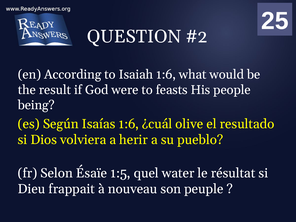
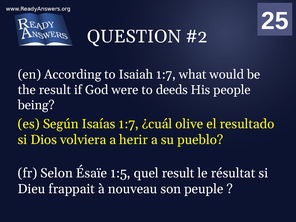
Isaiah 1:6: 1:6 -> 1:7
feasts: feasts -> deeds
Isaías 1:6: 1:6 -> 1:7
quel water: water -> result
